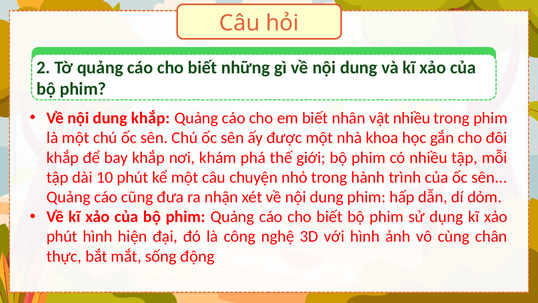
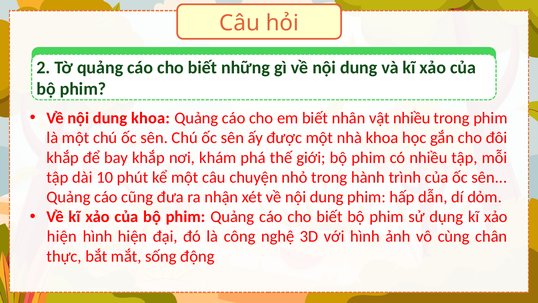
dung khắp: khắp -> khoa
phút at (62, 236): phút -> hiện
